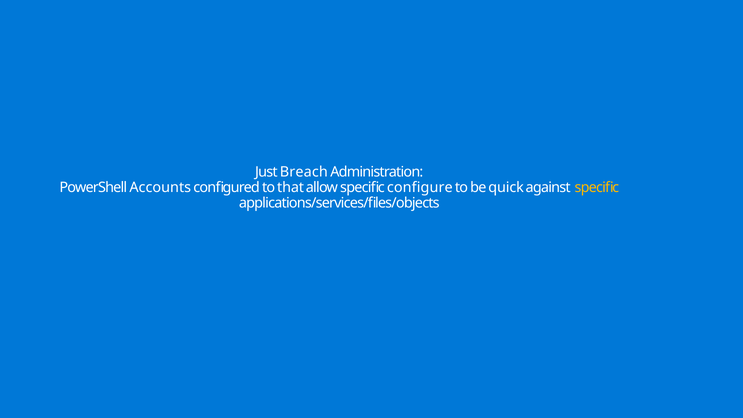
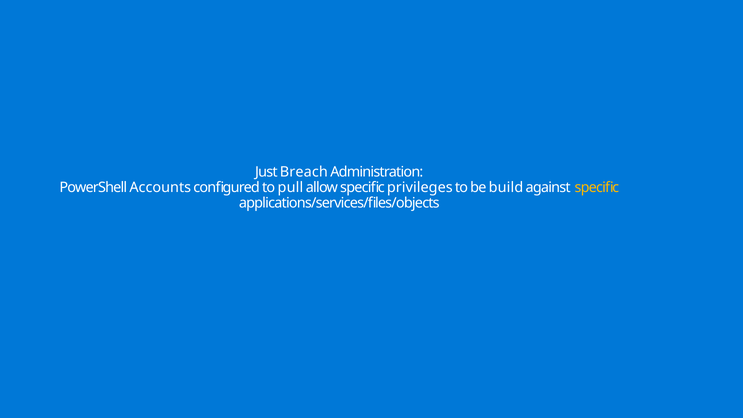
that: that -> pull
configure: configure -> privileges
quick: quick -> build
